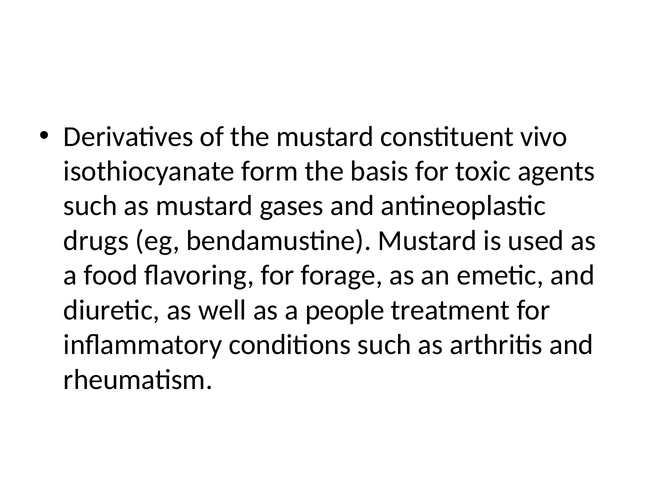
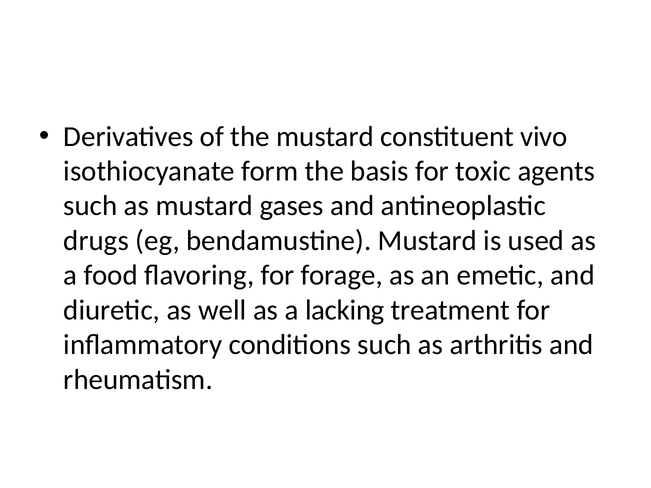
people: people -> lacking
